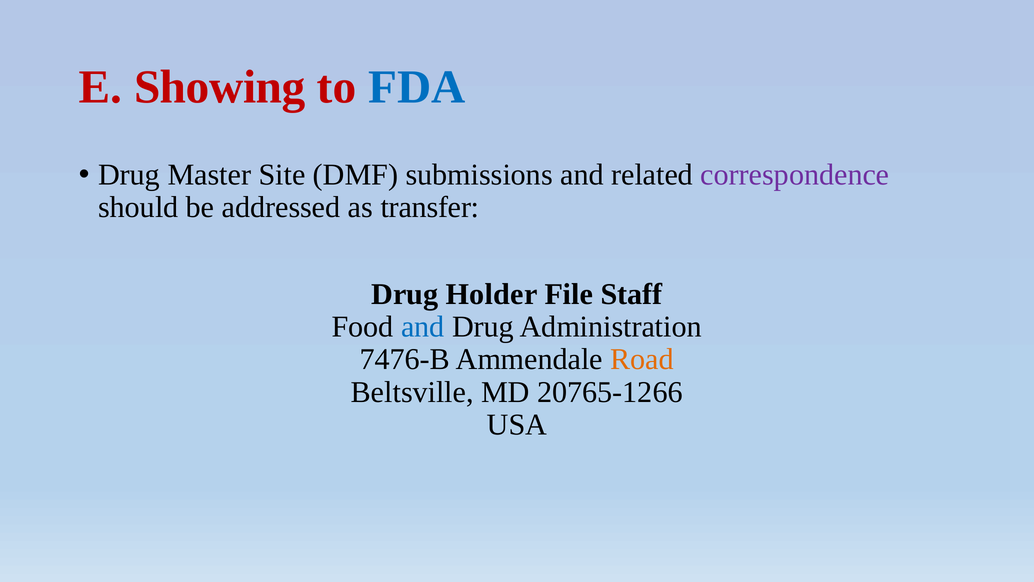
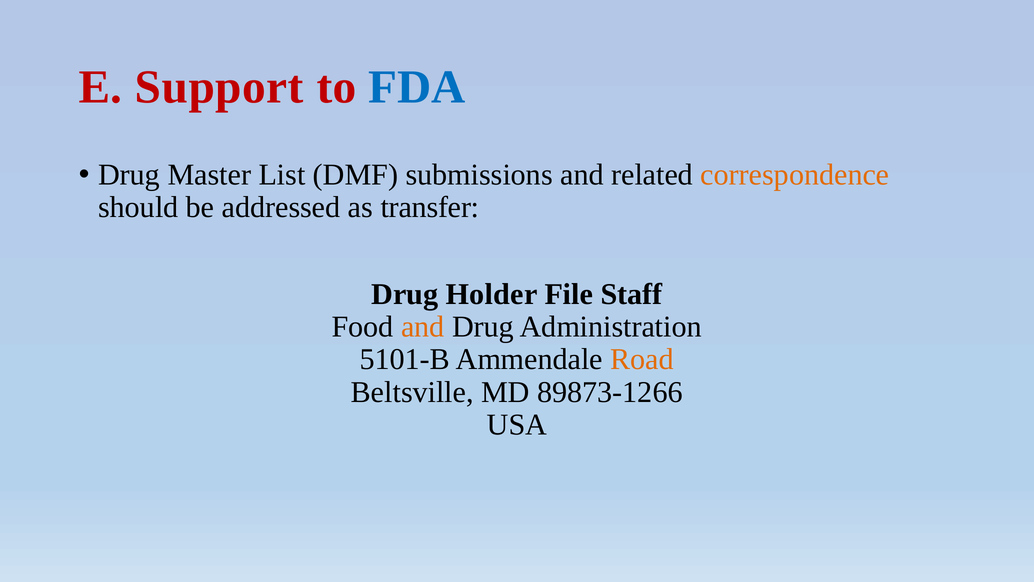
Showing: Showing -> Support
Site: Site -> List
correspondence colour: purple -> orange
and at (423, 327) colour: blue -> orange
7476-B: 7476-B -> 5101-B
20765-1266: 20765-1266 -> 89873-1266
